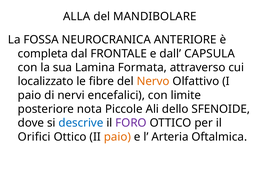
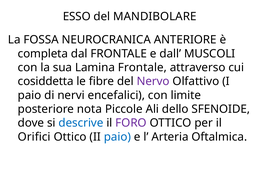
ALLA: ALLA -> ESSO
CAPSULA: CAPSULA -> MUSCOLI
Lamina Formata: Formata -> Frontale
localizzato: localizzato -> cosiddetta
Nervo colour: orange -> purple
paio at (117, 137) colour: orange -> blue
